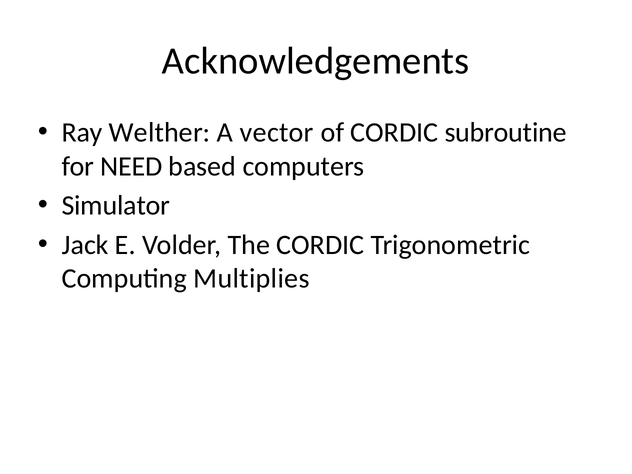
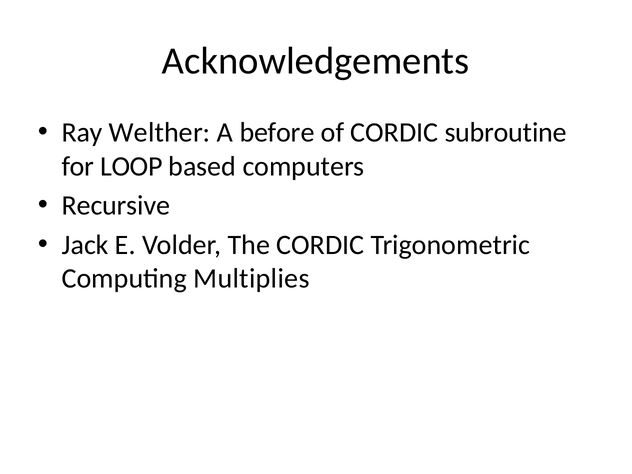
vector: vector -> before
NEED: NEED -> LOOP
Simulator: Simulator -> Recursive
